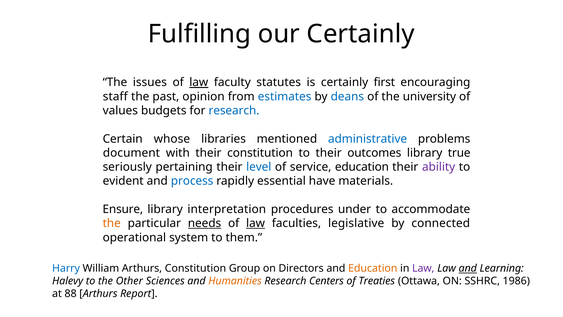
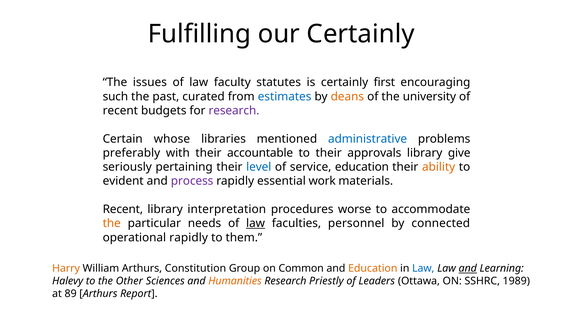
law at (199, 82) underline: present -> none
staff: staff -> such
opinion: opinion -> curated
deans colour: blue -> orange
values at (120, 111): values -> recent
research at (234, 111) colour: blue -> purple
document: document -> preferably
their constitution: constitution -> accountable
outcomes: outcomes -> approvals
true: true -> give
ability colour: purple -> orange
process colour: blue -> purple
have: have -> work
Ensure at (123, 209): Ensure -> Recent
under: under -> worse
needs underline: present -> none
legislative: legislative -> personnel
operational system: system -> rapidly
Harry colour: blue -> orange
Directors: Directors -> Common
Law at (423, 268) colour: purple -> blue
Centers: Centers -> Priestly
Treaties: Treaties -> Leaders
1986: 1986 -> 1989
88: 88 -> 89
